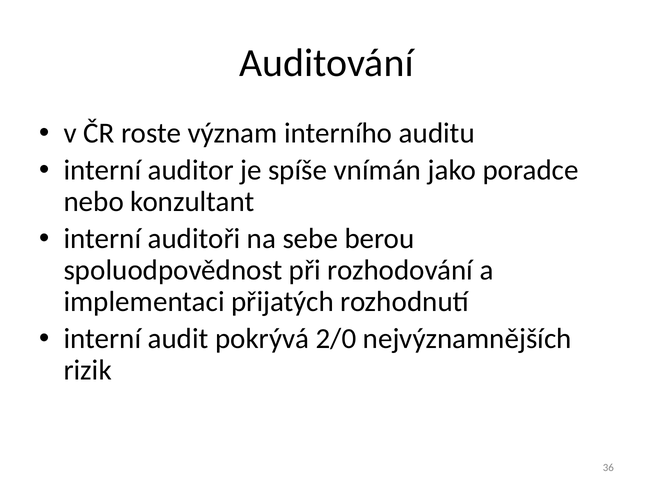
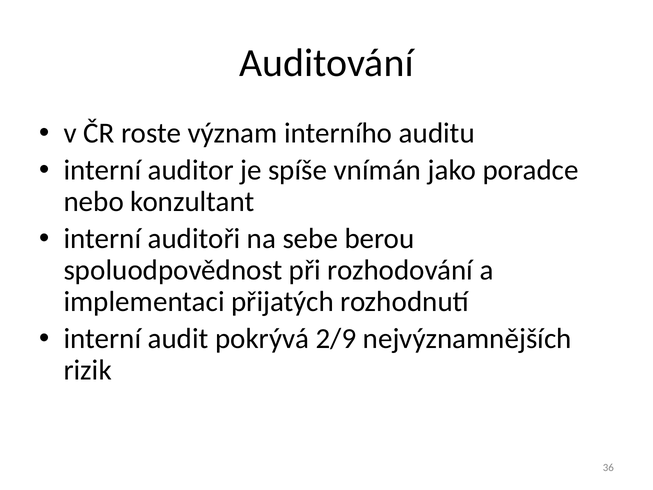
2/0: 2/0 -> 2/9
